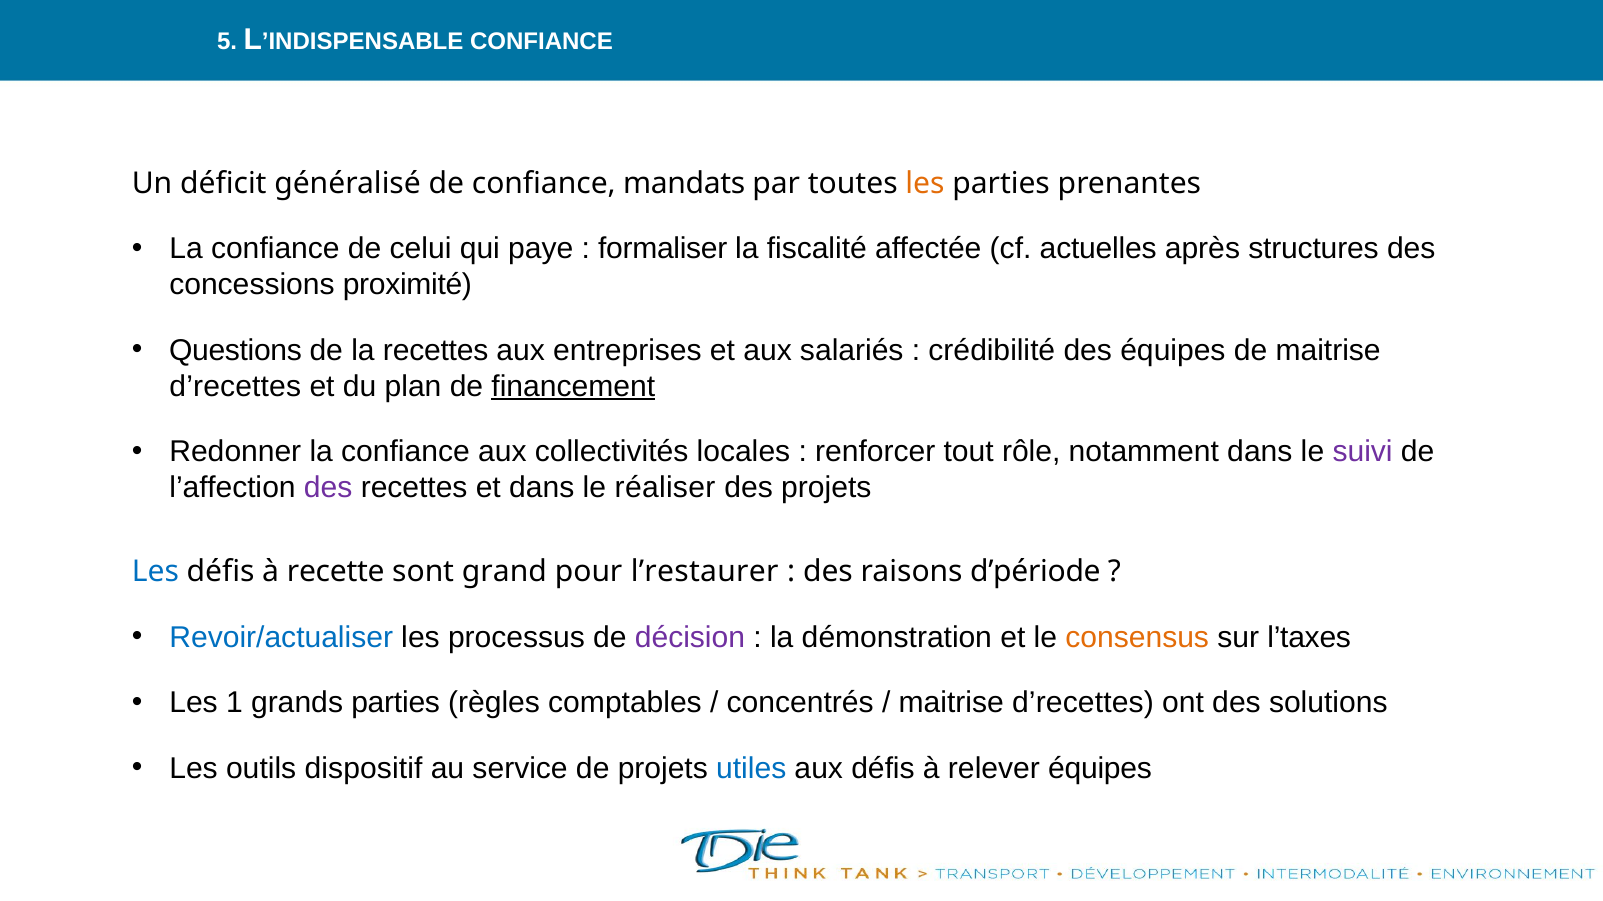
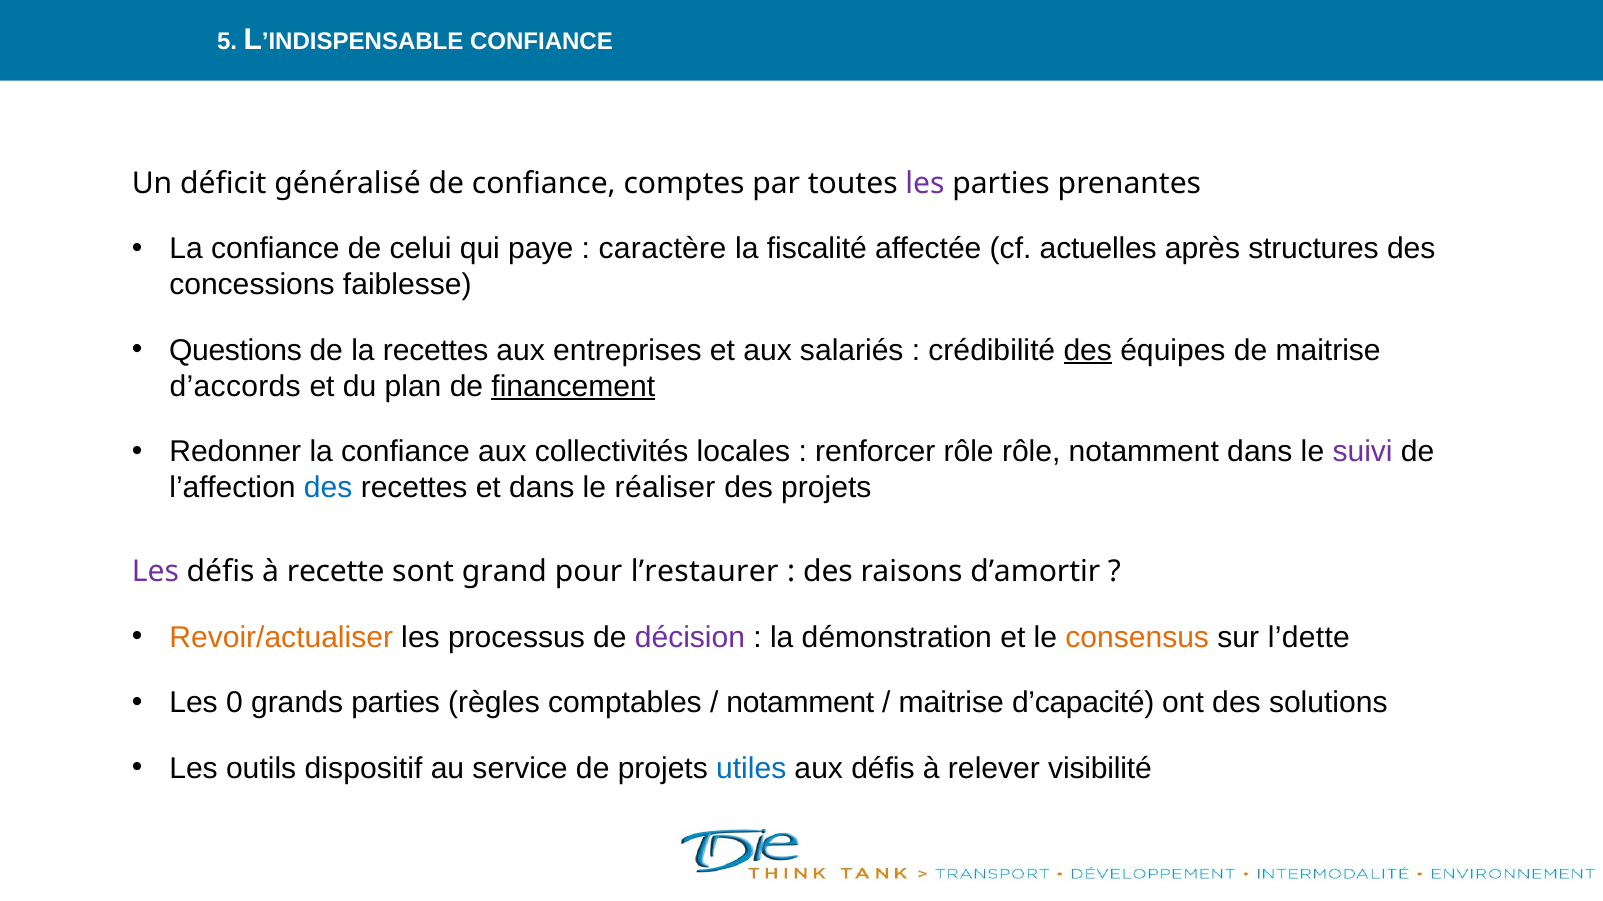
mandats: mandats -> comptes
les at (925, 183) colour: orange -> purple
formaliser: formaliser -> caractère
proximité: proximité -> faiblesse
des at (1088, 351) underline: none -> present
d’recettes at (235, 387): d’recettes -> d’accords
renforcer tout: tout -> rôle
des at (328, 488) colour: purple -> blue
Les at (155, 572) colour: blue -> purple
d’période: d’période -> d’amortir
Revoir/actualiser colour: blue -> orange
l’taxes: l’taxes -> l’dette
1: 1 -> 0
concentrés at (800, 703): concentrés -> notamment
d’recettes at (1083, 703): d’recettes -> d’capacité
relever équipes: équipes -> visibilité
